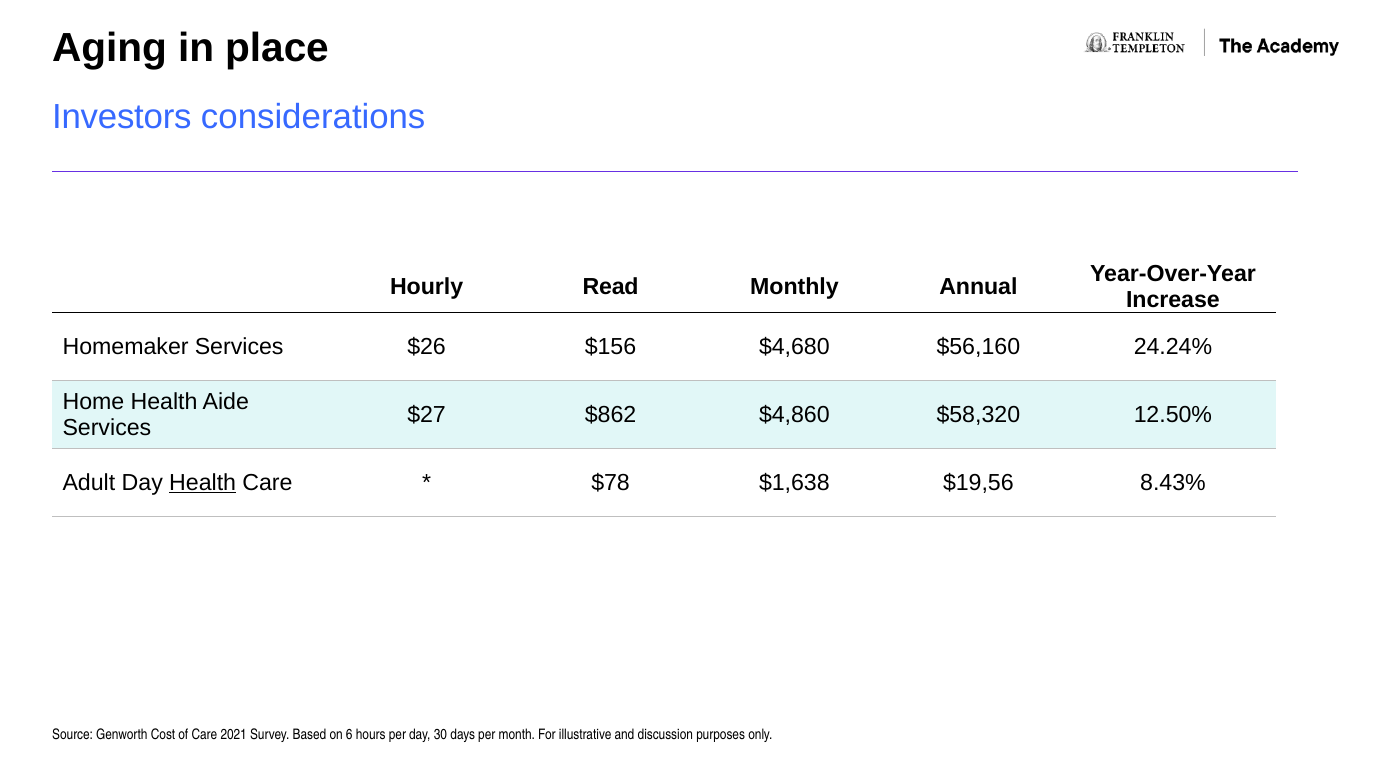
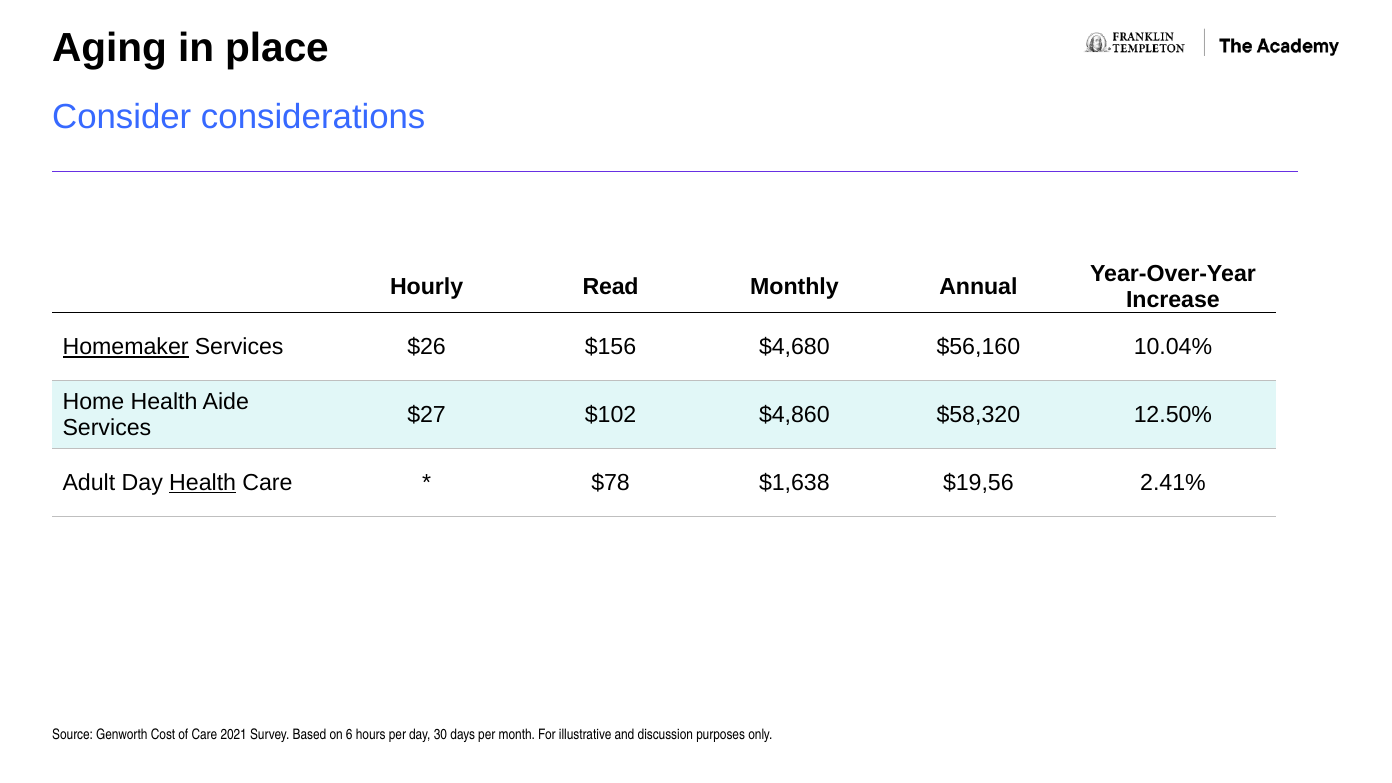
Investors: Investors -> Consider
Homemaker underline: none -> present
24.24%: 24.24% -> 10.04%
$862: $862 -> $102
8.43%: 8.43% -> 2.41%
